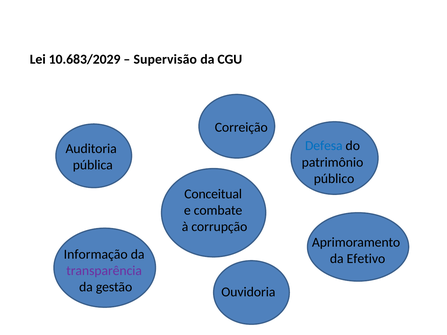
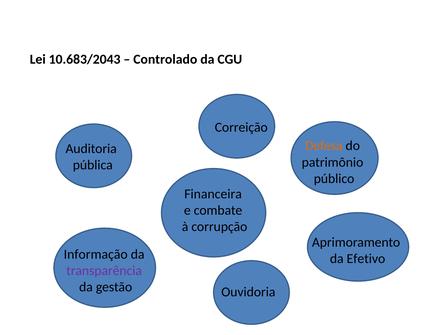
10.683/2029: 10.683/2029 -> 10.683/2043
Supervisão: Supervisão -> Controlado
Defesa colour: blue -> orange
Conceitual: Conceitual -> Financeira
